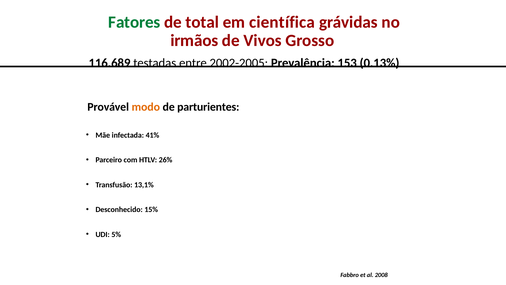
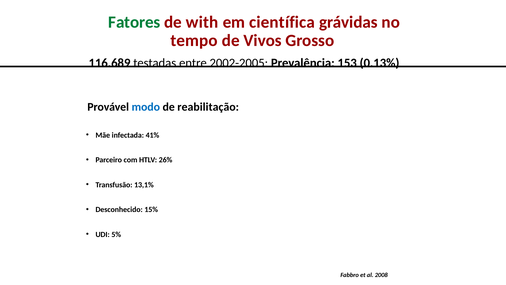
total: total -> with
irmãos: irmãos -> tempo
modo colour: orange -> blue
parturientes: parturientes -> reabilitação
